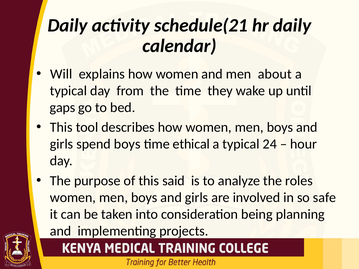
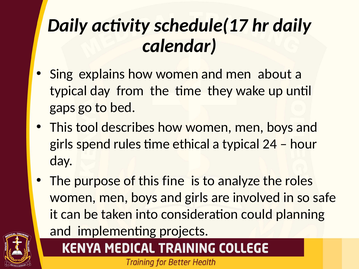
schedule(21: schedule(21 -> schedule(17
Will: Will -> Sing
spend boys: boys -> rules
said: said -> fine
being: being -> could
